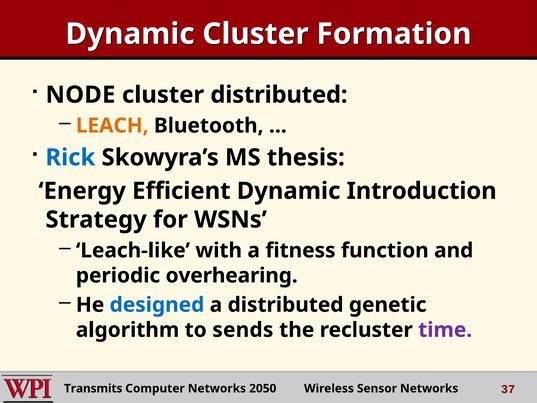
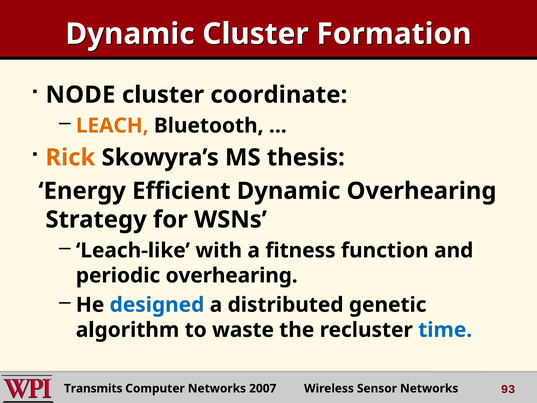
cluster distributed: distributed -> coordinate
Rick colour: blue -> orange
Dynamic Introduction: Introduction -> Overhearing
sends: sends -> waste
time colour: purple -> blue
2050: 2050 -> 2007
37: 37 -> 93
